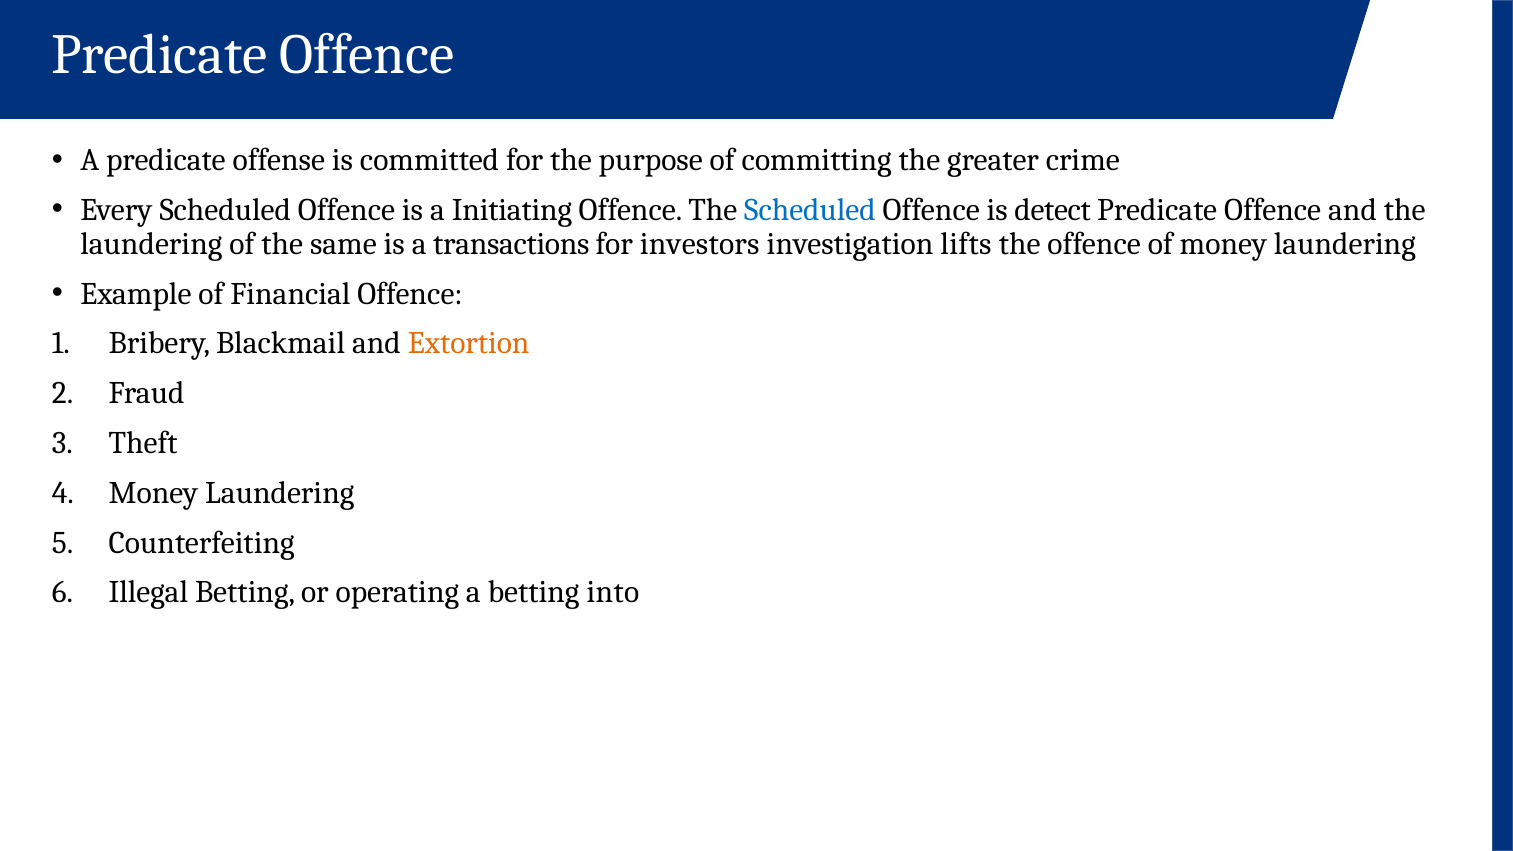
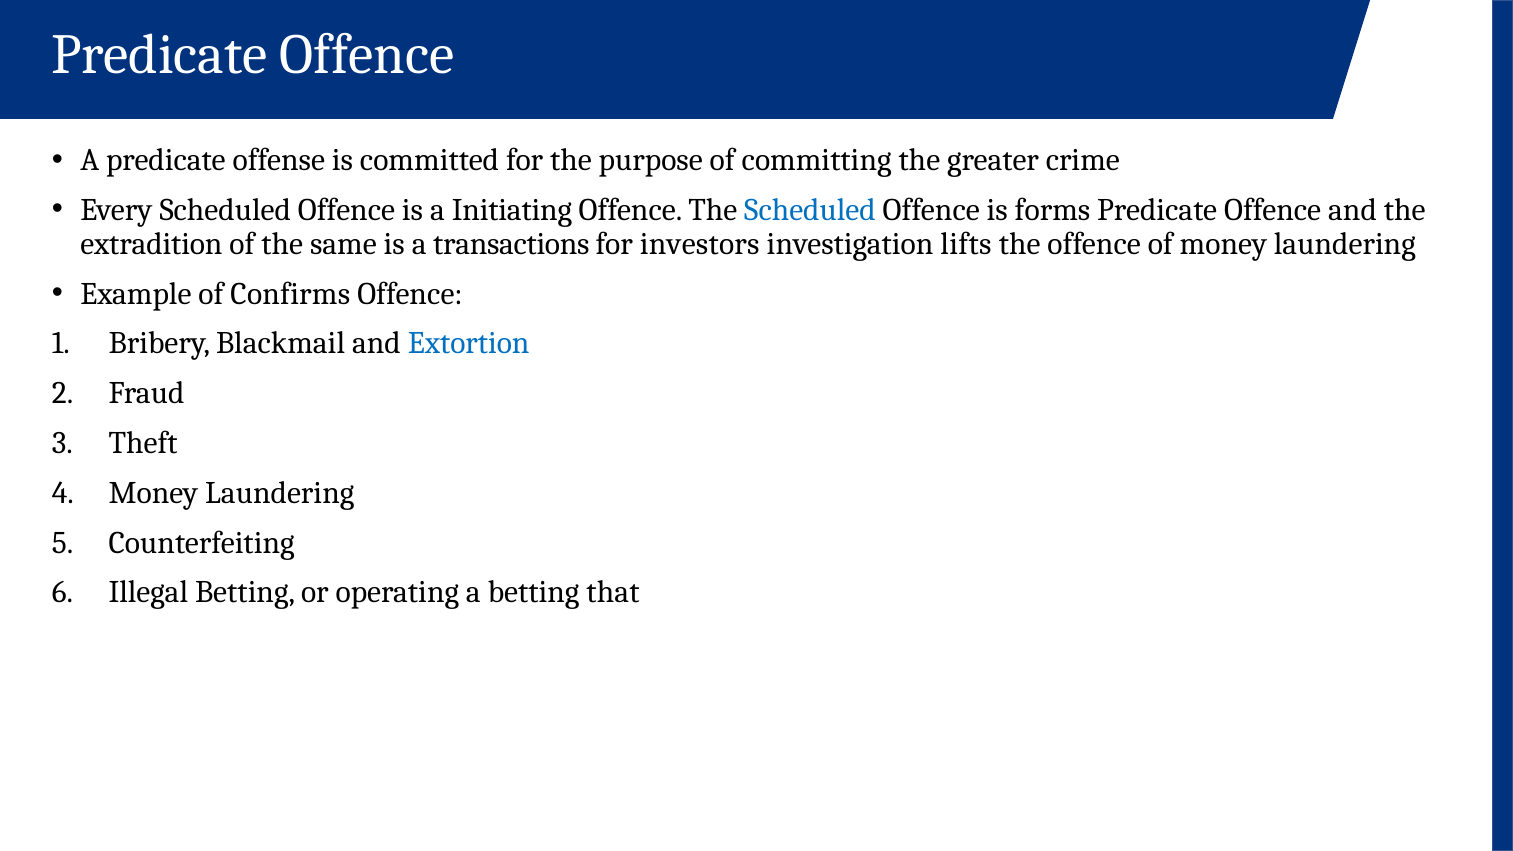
detect: detect -> forms
laundering at (151, 244): laundering -> extradition
Financial: Financial -> Confirms
Extortion colour: orange -> blue
into: into -> that
